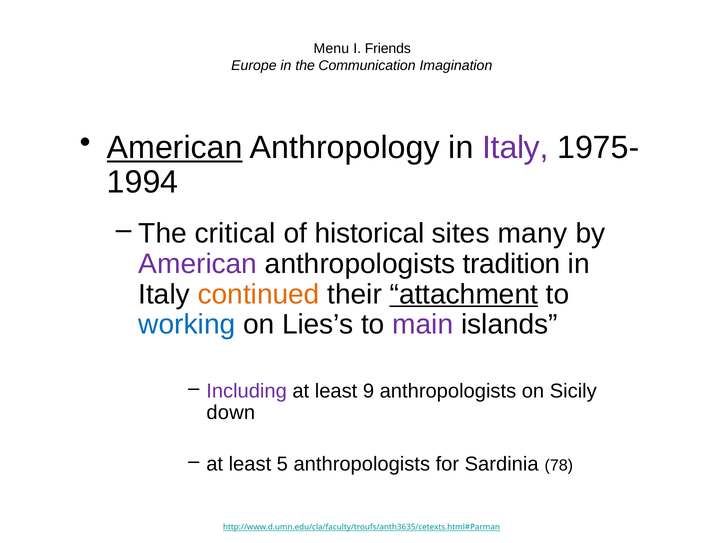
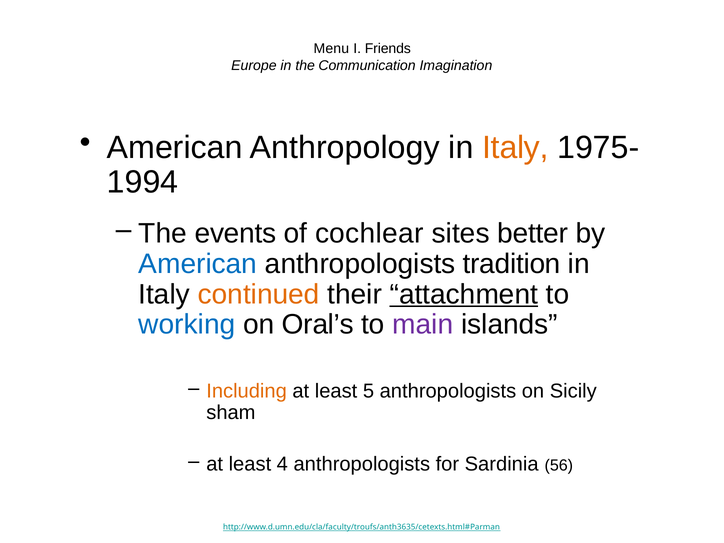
American at (175, 148) underline: present -> none
Italy at (515, 148) colour: purple -> orange
critical: critical -> events
historical: historical -> cochlear
many: many -> better
American at (198, 264) colour: purple -> blue
Lies’s: Lies’s -> Oral’s
Including colour: purple -> orange
9: 9 -> 5
down: down -> sham
5: 5 -> 4
78: 78 -> 56
